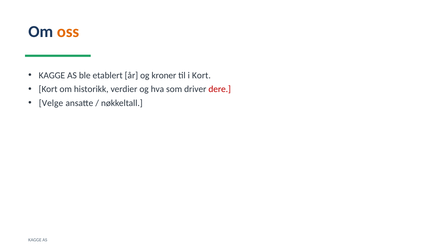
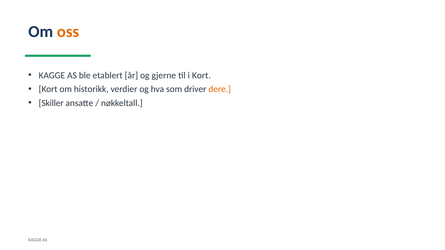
kroner: kroner -> gjerne
dere colour: red -> orange
Velge: Velge -> Skiller
